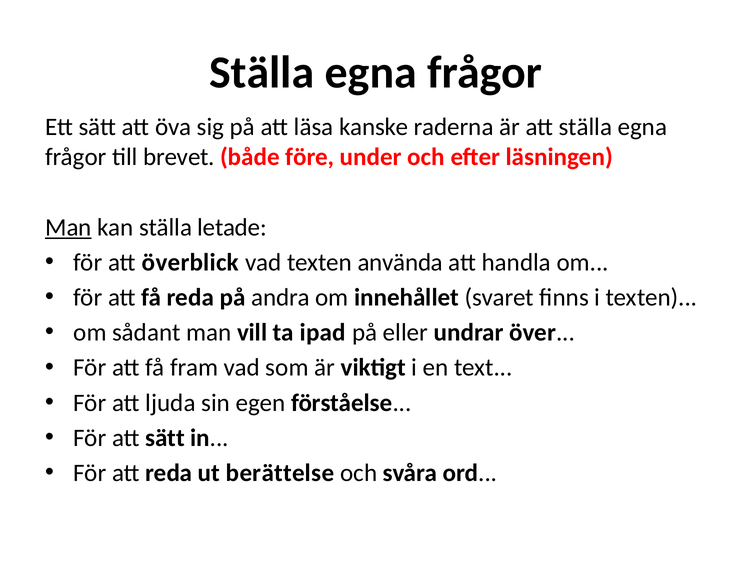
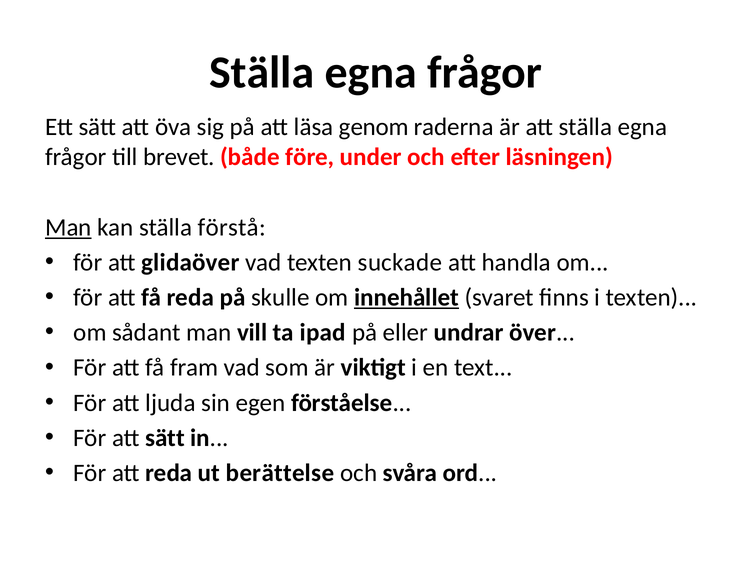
kanske: kanske -> genom
letade: letade -> förstå
överblick: överblick -> glidaöver
använda: använda -> suckade
andra: andra -> skulle
innehållet underline: none -> present
